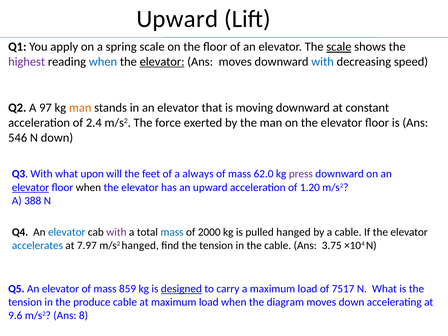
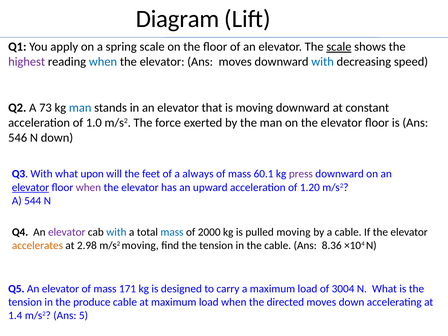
Upward at (177, 19): Upward -> Diagram
elevator at (162, 62) underline: present -> none
97: 97 -> 73
man at (80, 108) colour: orange -> blue
2.4: 2.4 -> 1.0
62.0: 62.0 -> 60.1
when at (88, 187) colour: black -> purple
388: 388 -> 544
elevator at (67, 232) colour: blue -> purple
with at (116, 232) colour: purple -> blue
pulled hanged: hanged -> moving
accelerates colour: blue -> orange
7.97: 7.97 -> 2.98
m/s2 hanged: hanged -> moving
3.75: 3.75 -> 8.36
859: 859 -> 171
designed underline: present -> none
7517: 7517 -> 3004
diagram: diagram -> directed
9.6: 9.6 -> 1.4
8: 8 -> 5
